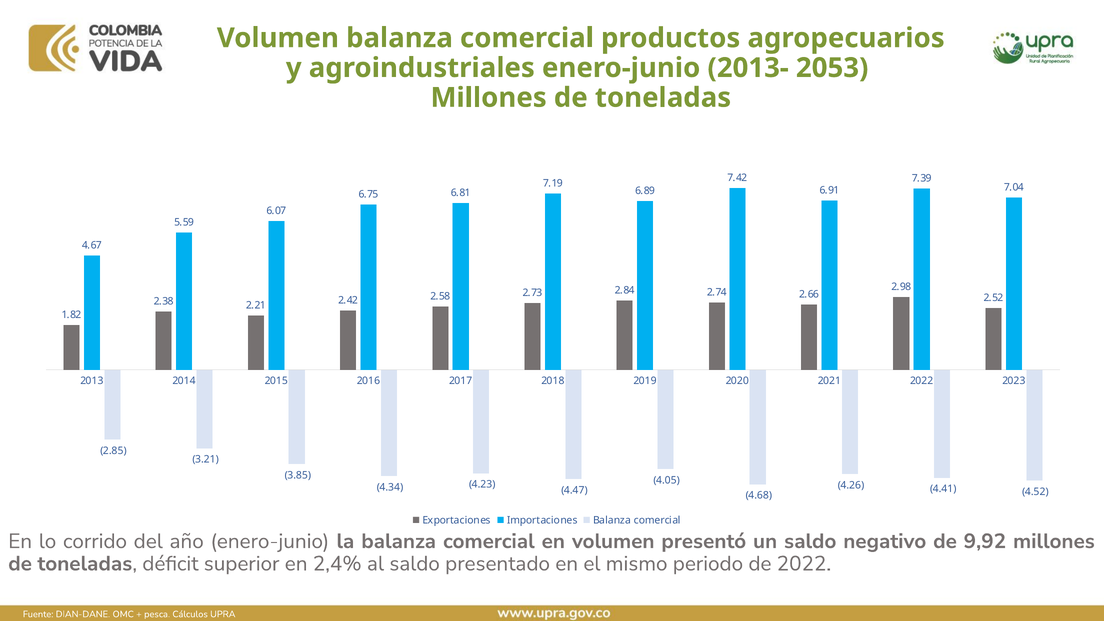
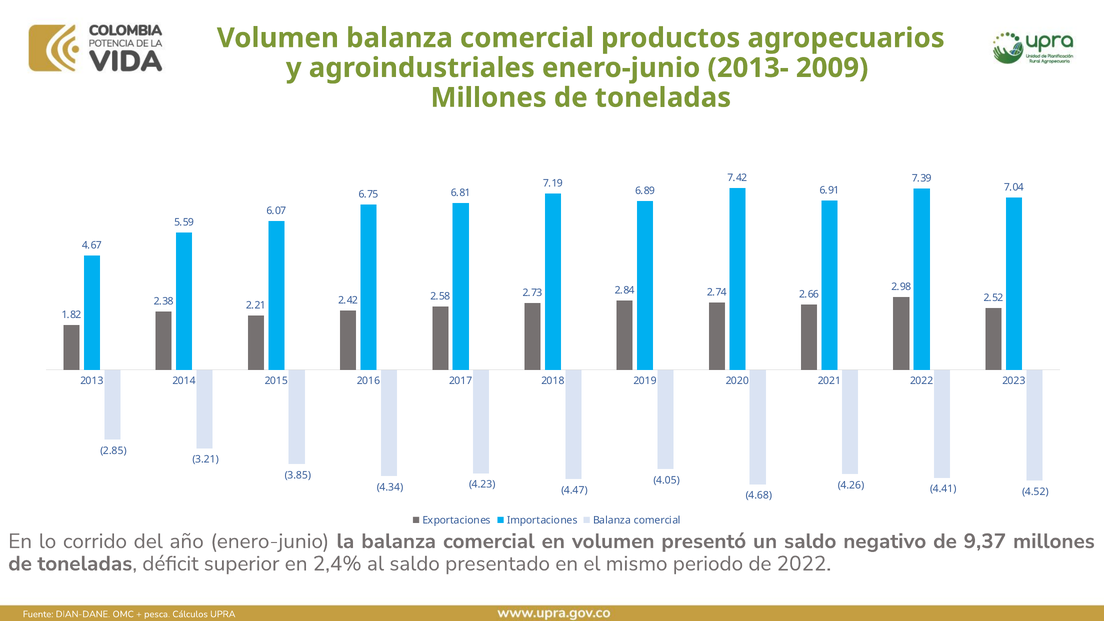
2053: 2053 -> 2009
9,92: 9,92 -> 9,37
